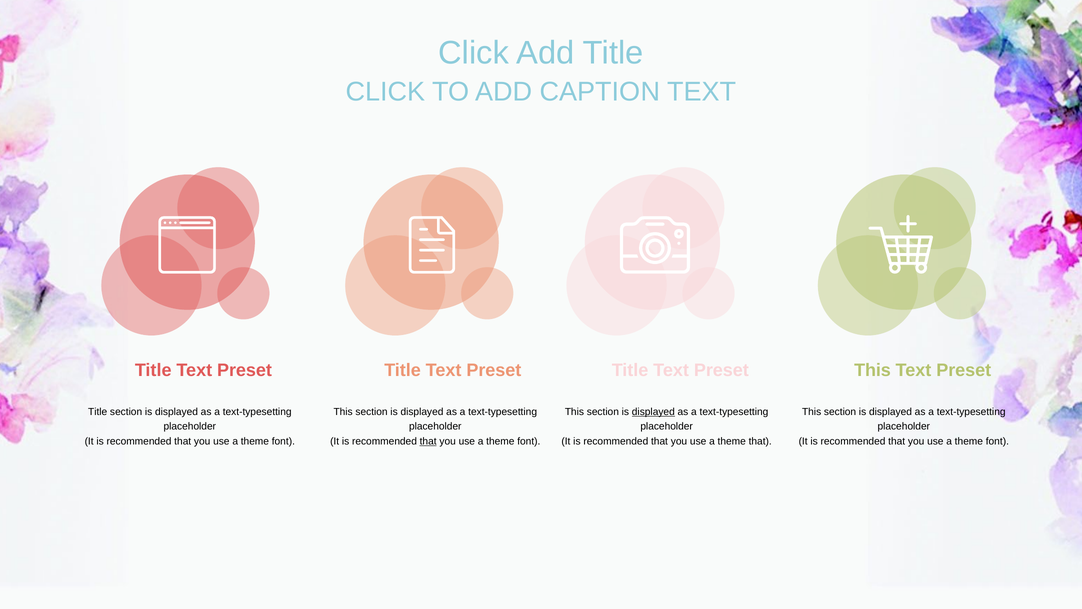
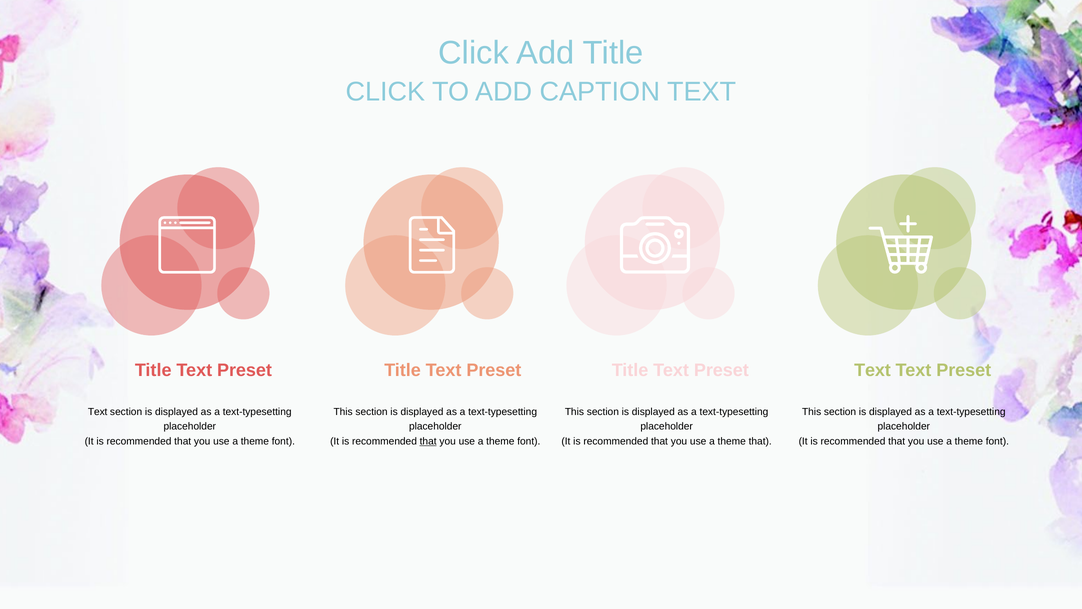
This at (872, 370): This -> Text
Title at (98, 412): Title -> Text
displayed at (653, 412) underline: present -> none
